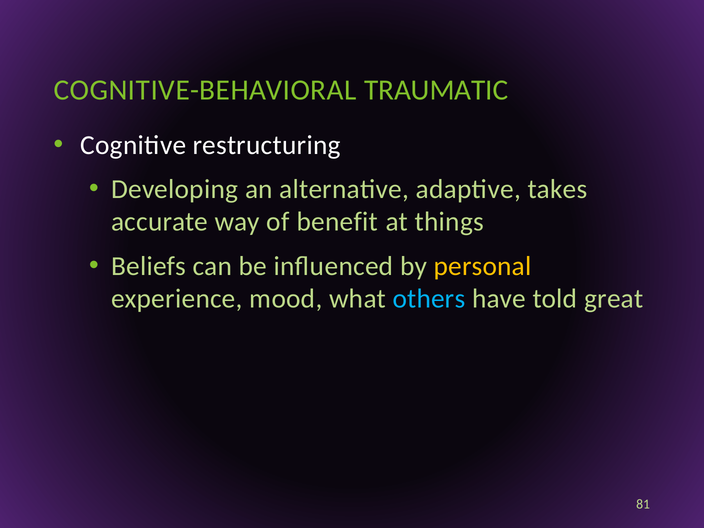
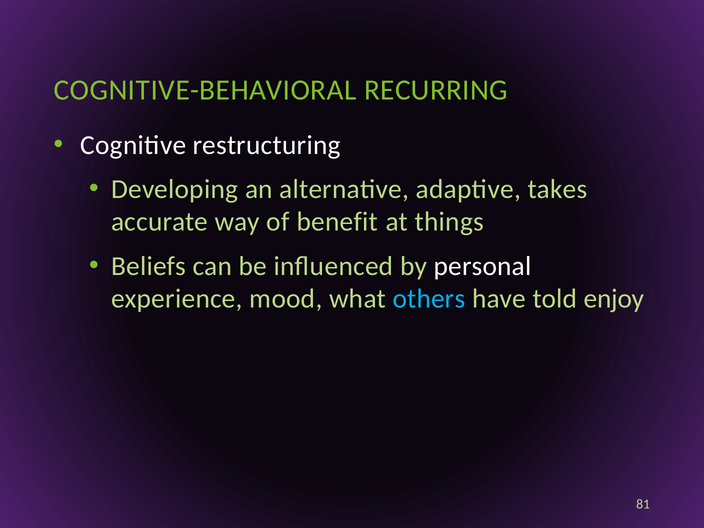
TRAUMATIC: TRAUMATIC -> RECURRING
personal colour: yellow -> white
great: great -> enjoy
